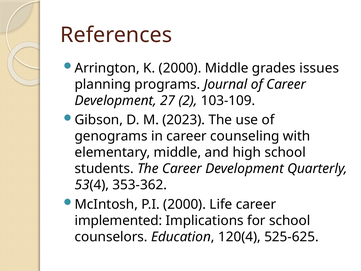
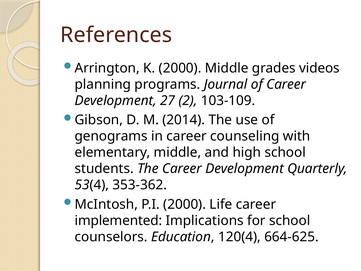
issues: issues -> videos
2023: 2023 -> 2014
525-625: 525-625 -> 664-625
